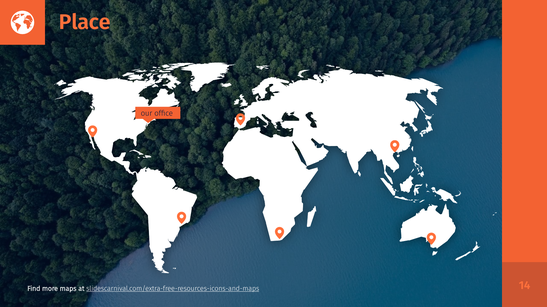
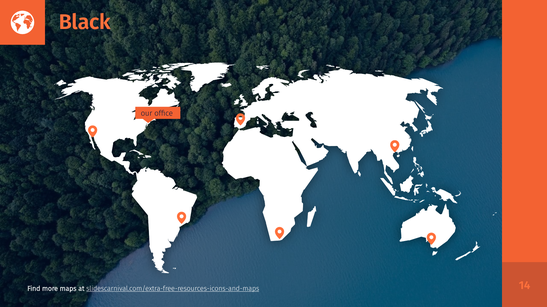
Place: Place -> Black
